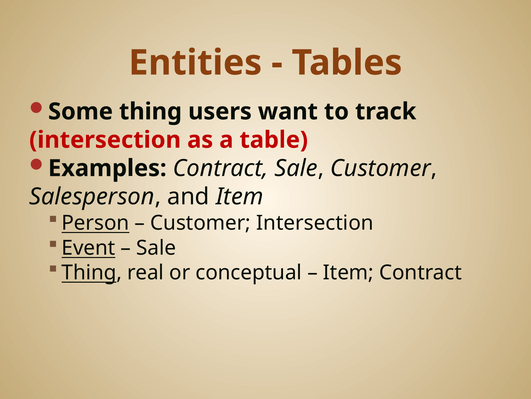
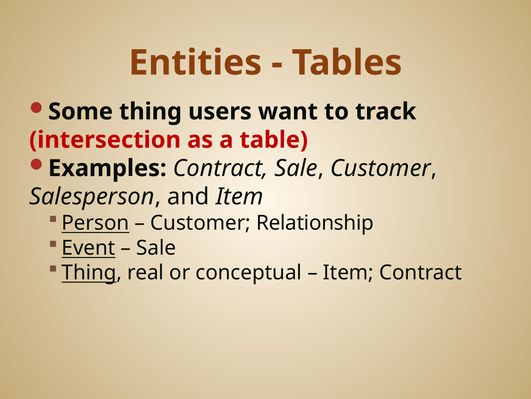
Customer Intersection: Intersection -> Relationship
